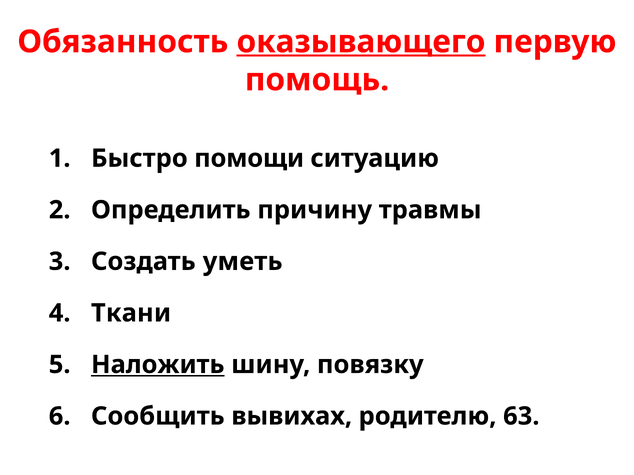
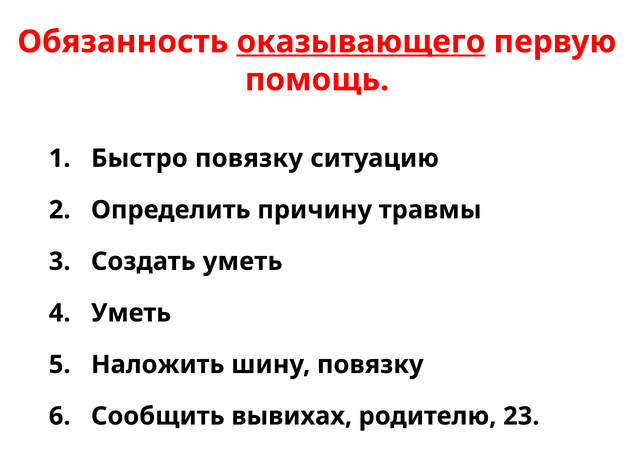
Быстро помощи: помощи -> повязку
Ткани at (131, 313): Ткани -> Уметь
Наложить underline: present -> none
63: 63 -> 23
